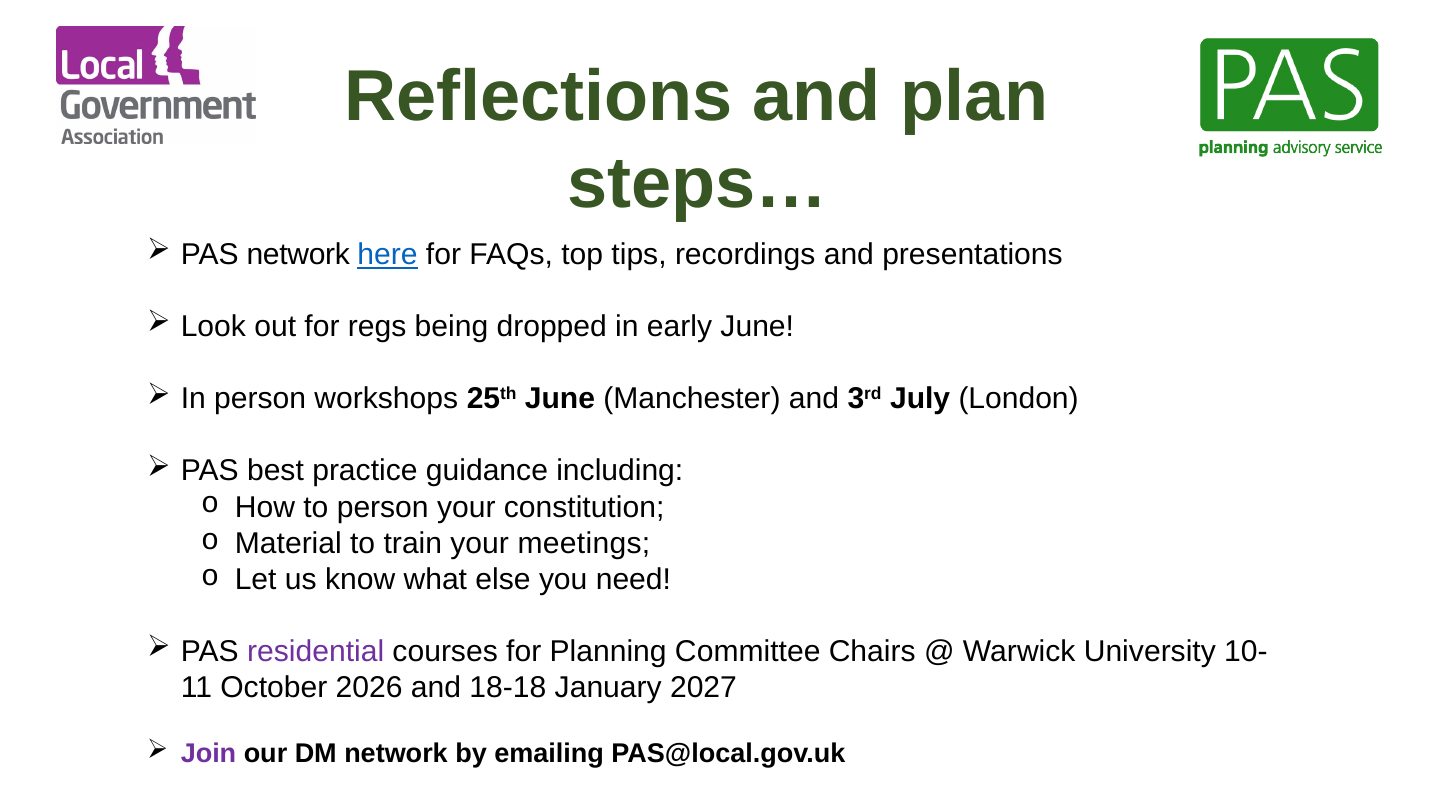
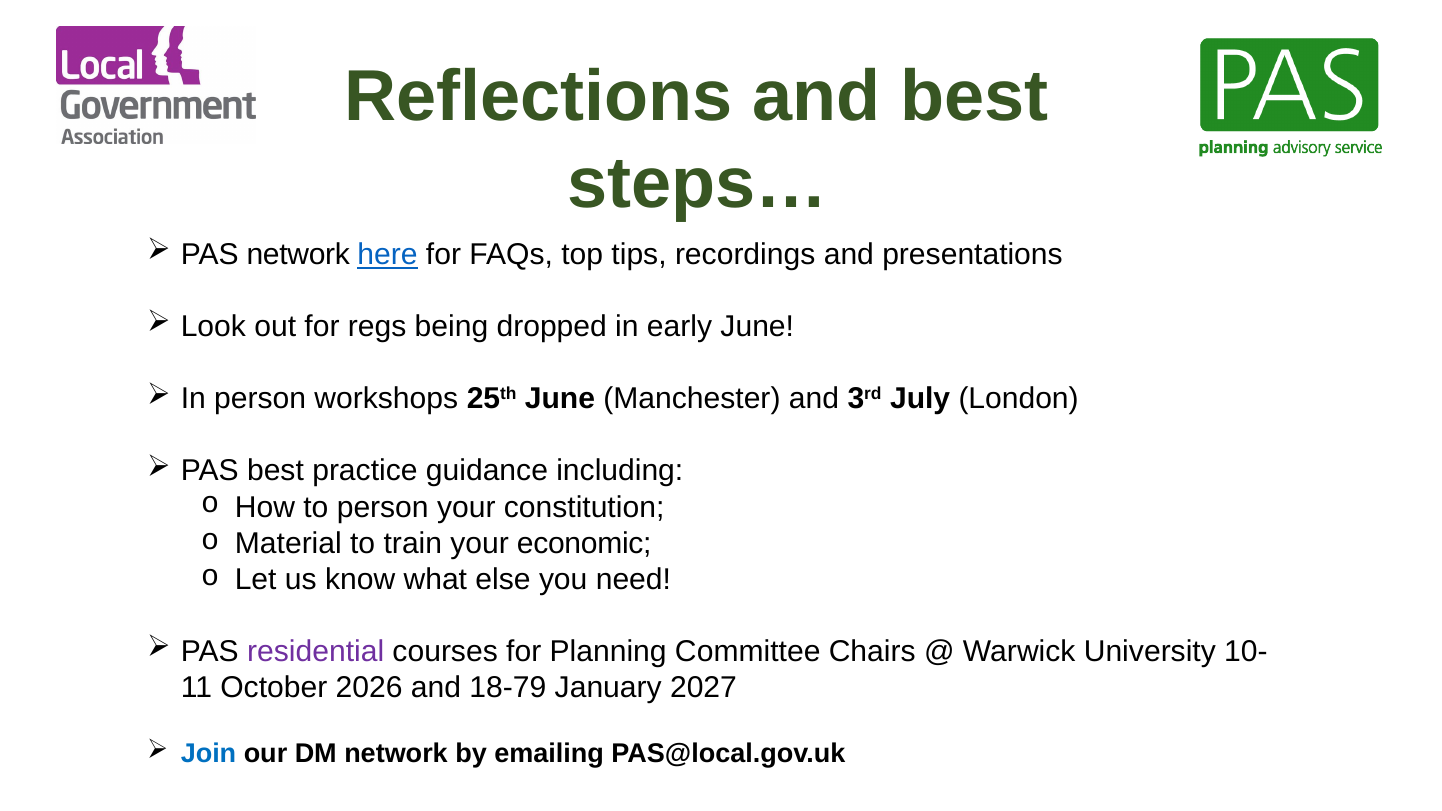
and plan: plan -> best
meetings: meetings -> economic
18-18: 18-18 -> 18-79
Join colour: purple -> blue
